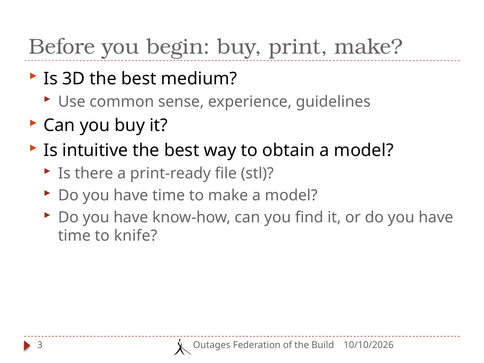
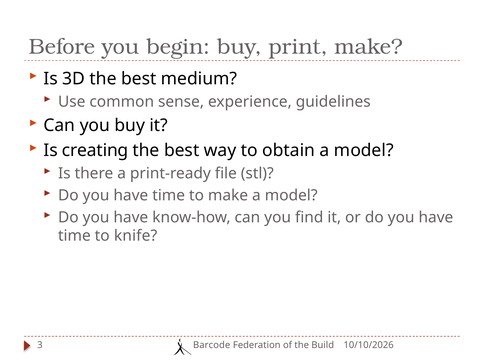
intuitive: intuitive -> creating
Outages: Outages -> Barcode
